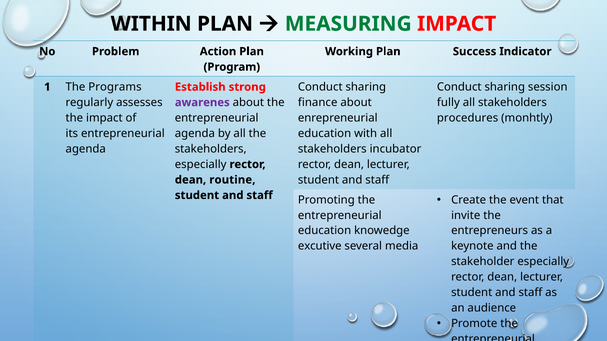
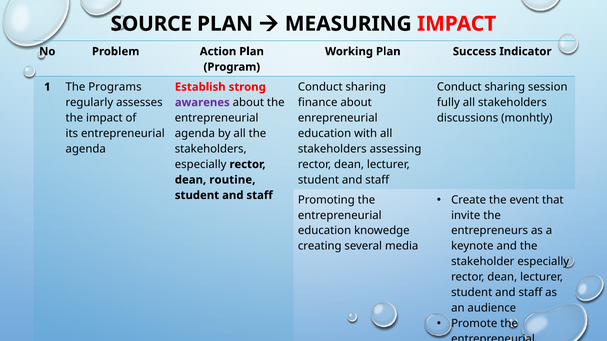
WITHIN: WITHIN -> SOURCE
MEASURING colour: green -> black
procedures: procedures -> discussions
incubator: incubator -> assessing
excutive: excutive -> creating
